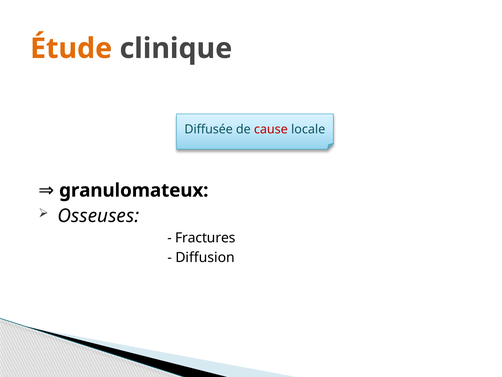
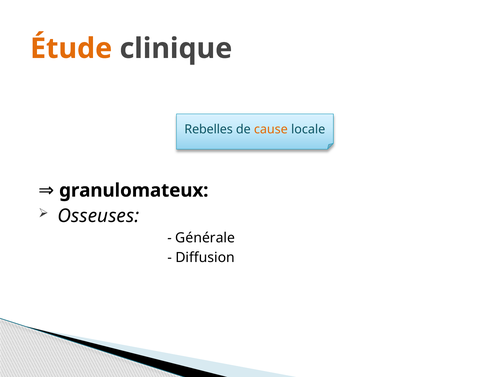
Diffusée: Diffusée -> Rebelles
cause colour: red -> orange
Fractures: Fractures -> Générale
